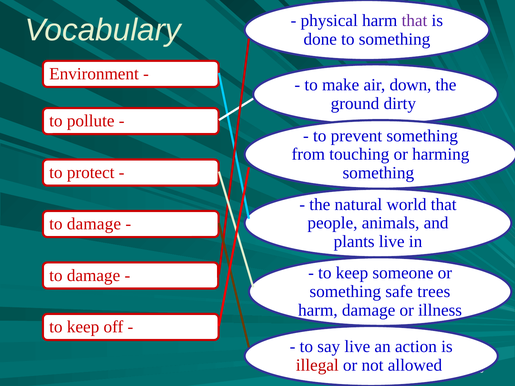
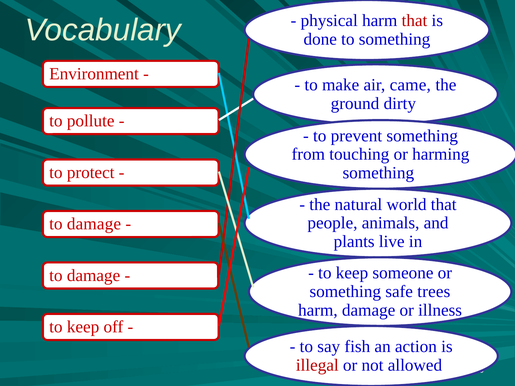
that at (414, 21) colour: purple -> red
down: down -> came
say live: live -> fish
